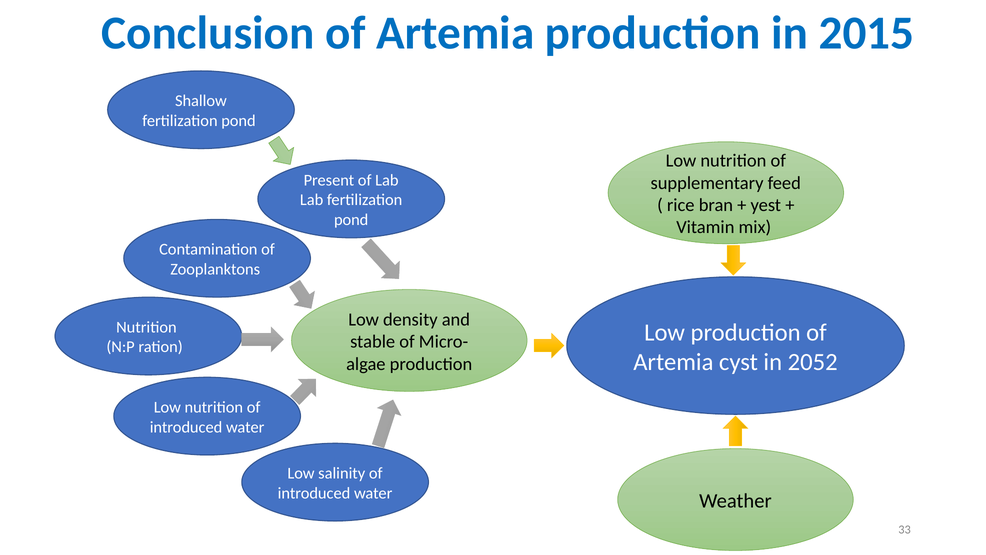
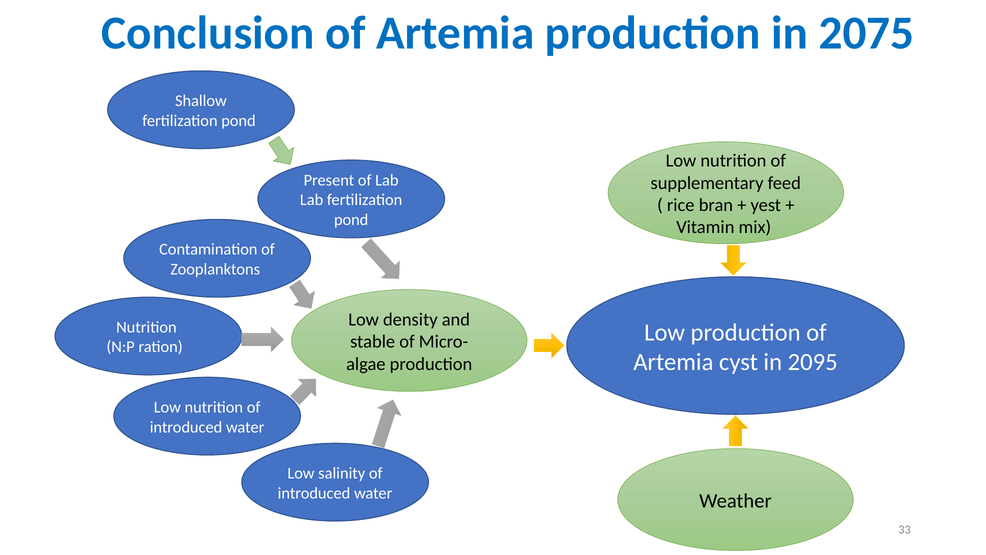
2015: 2015 -> 2075
2052: 2052 -> 2095
